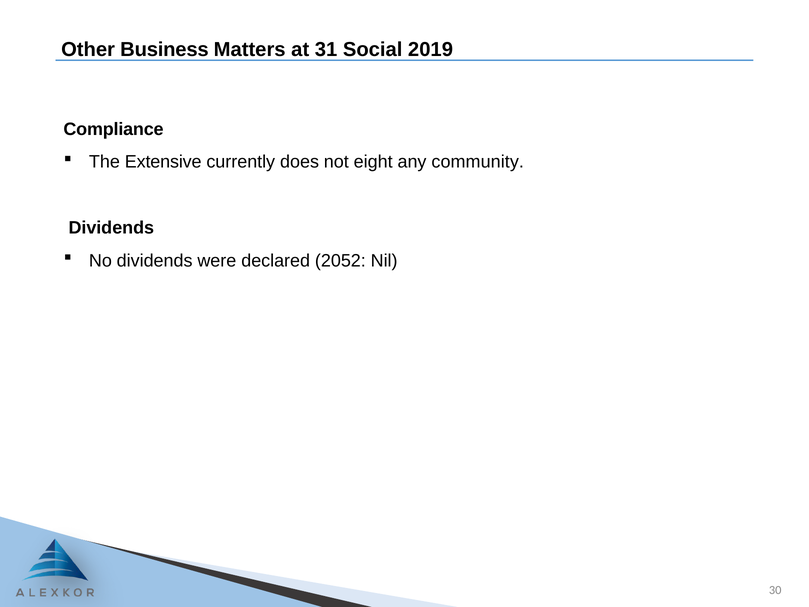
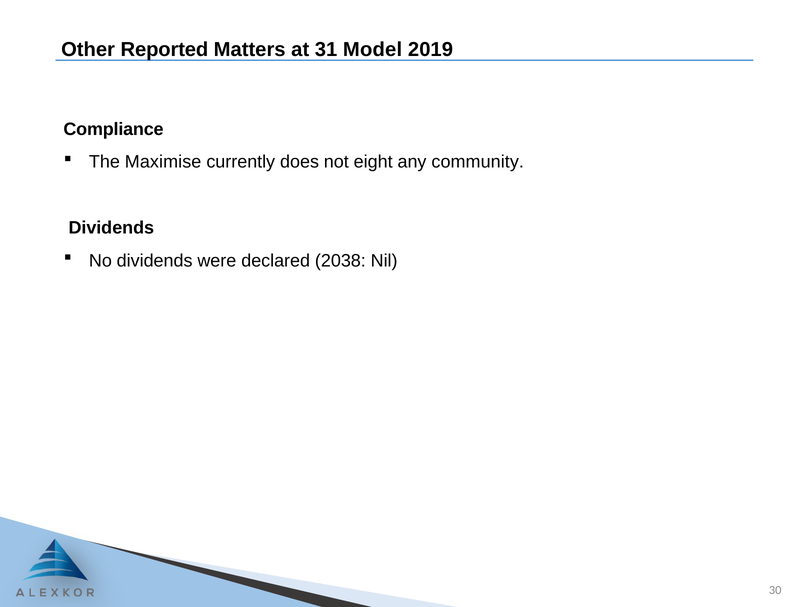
Business: Business -> Reported
Social: Social -> Model
Extensive: Extensive -> Maximise
2052: 2052 -> 2038
